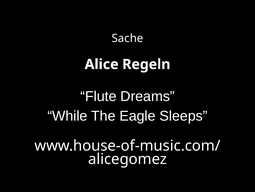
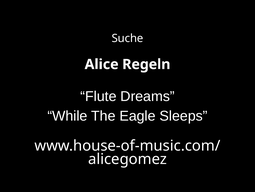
Sache: Sache -> Suche
